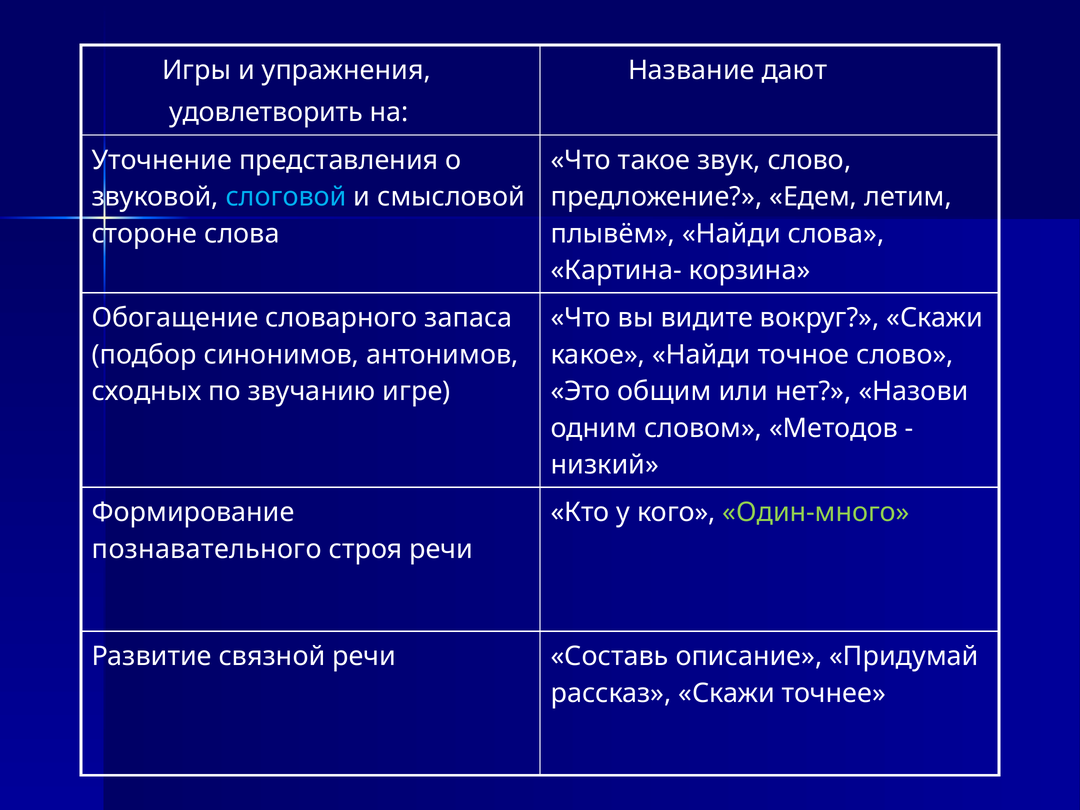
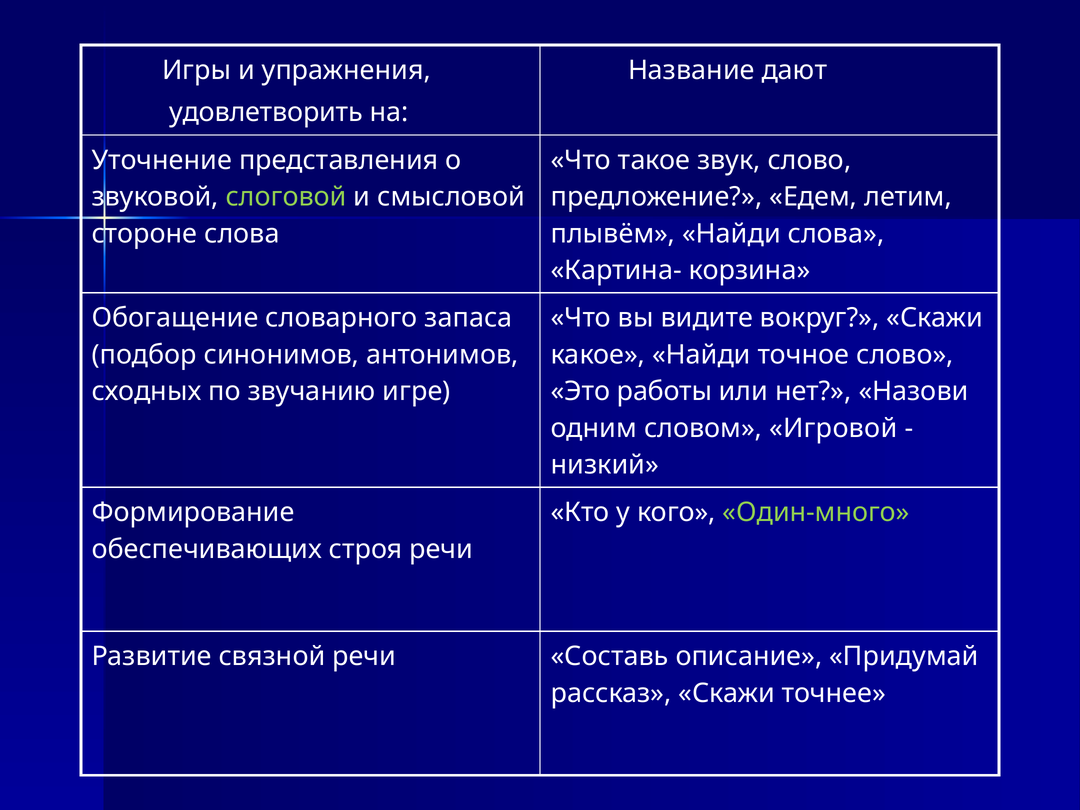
слоговой colour: light blue -> light green
общим: общим -> работы
Методов: Методов -> Игровой
познавательного: познавательного -> обеспечивающих
